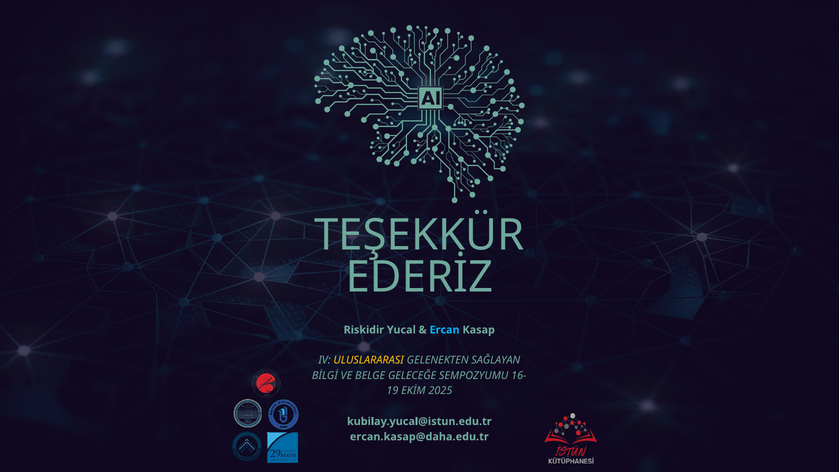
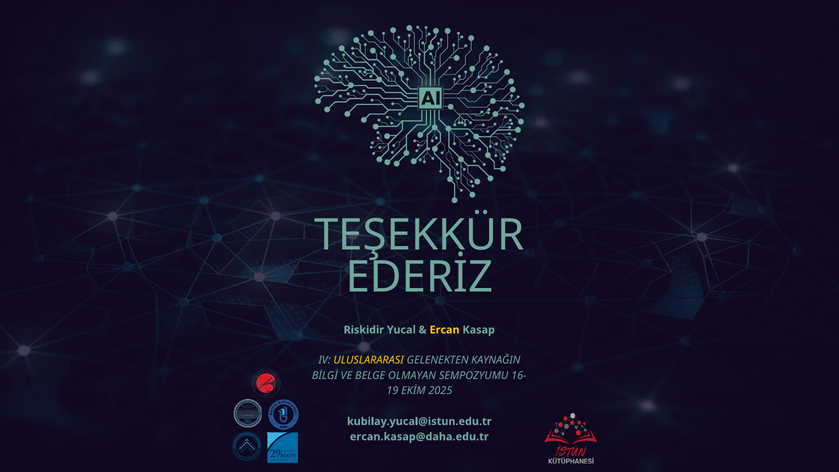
Ercan colour: light blue -> yellow
SAĞLAYAN: SAĞLAYAN -> KAYNAĞIN
GELECEĞE: GELECEĞE -> OLMAYAN
